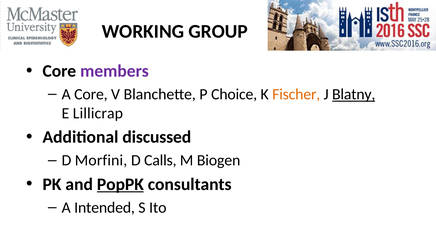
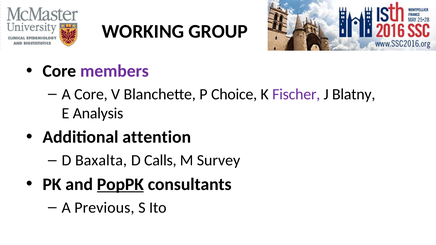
Fischer colour: orange -> purple
Blatny underline: present -> none
Lillicrap: Lillicrap -> Analysis
discussed: discussed -> attention
Morfini: Morfini -> Baxalta
Biogen: Biogen -> Survey
Intended: Intended -> Previous
